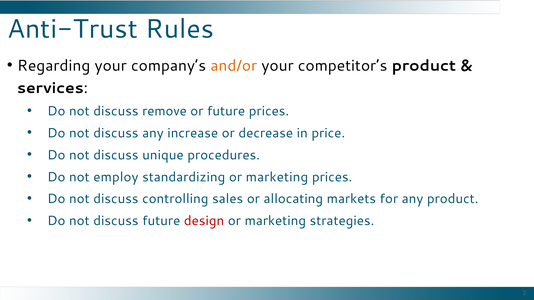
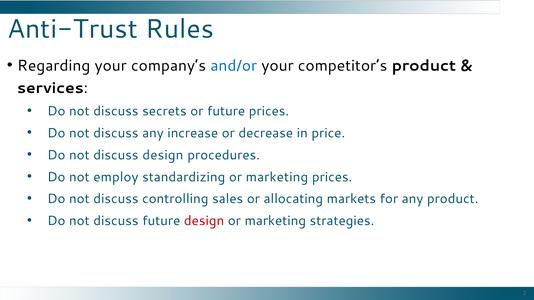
and/or colour: orange -> blue
remove: remove -> secrets
discuss unique: unique -> design
